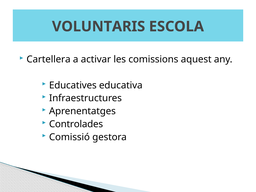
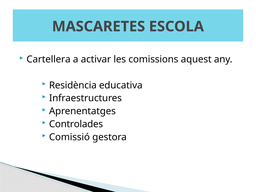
VOLUNTARIS: VOLUNTARIS -> MASCARETES
Educatives: Educatives -> Residència
